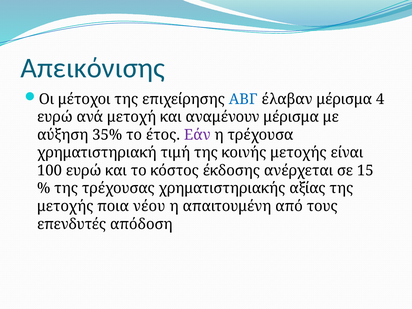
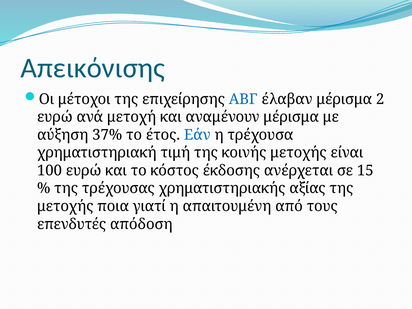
4: 4 -> 2
35%: 35% -> 37%
Εάν colour: purple -> blue
νέου: νέου -> γιατί
